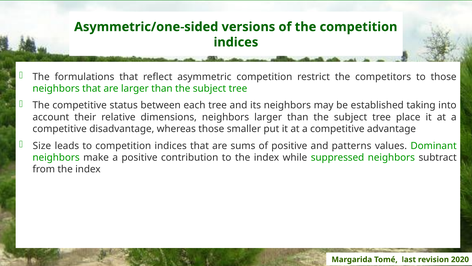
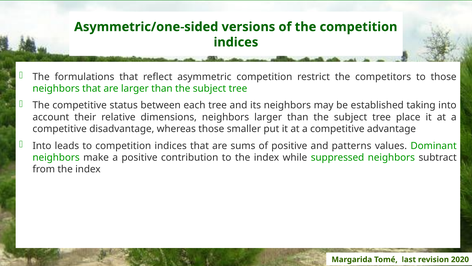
Size at (42, 145): Size -> Into
